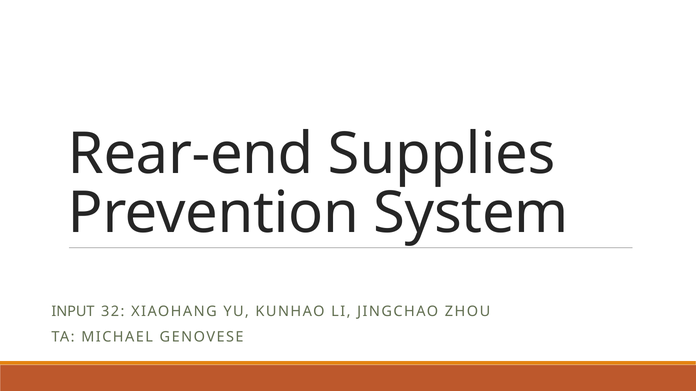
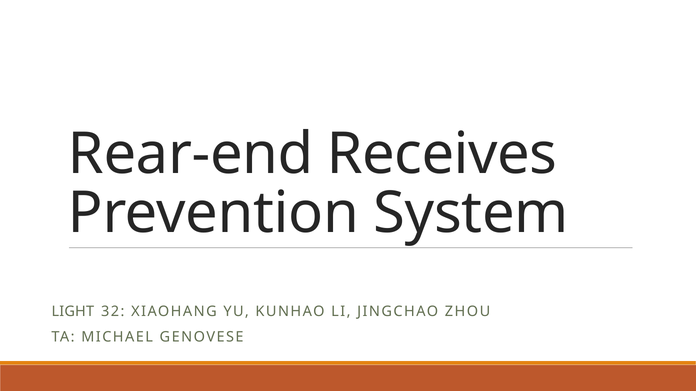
Supplies: Supplies -> Receives
INPUT: INPUT -> LIGHT
